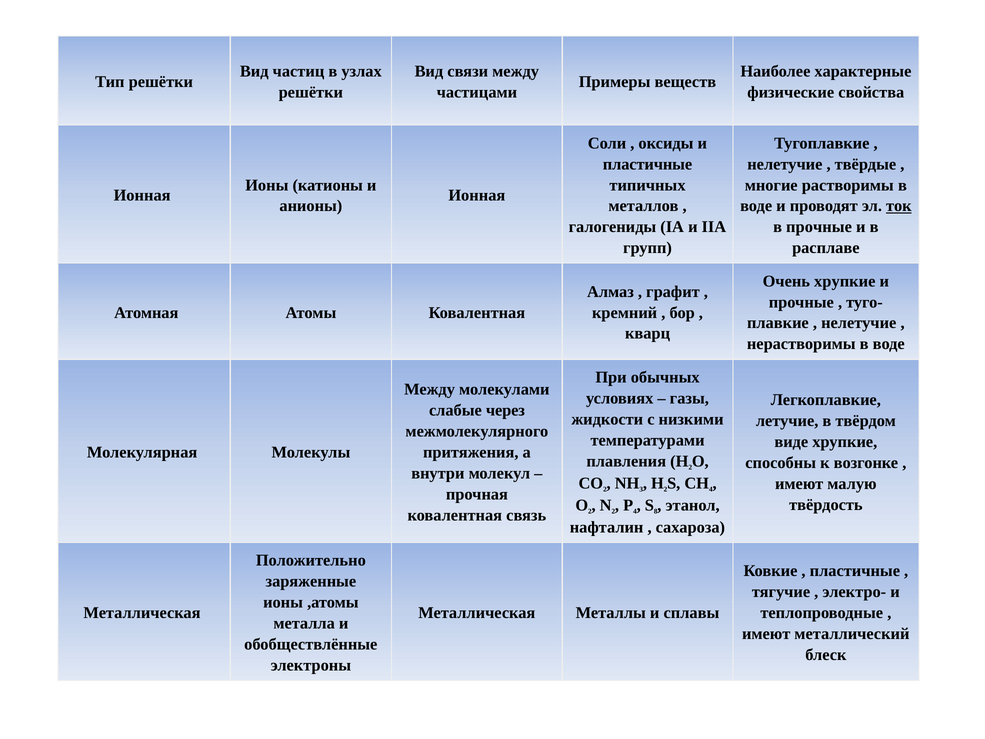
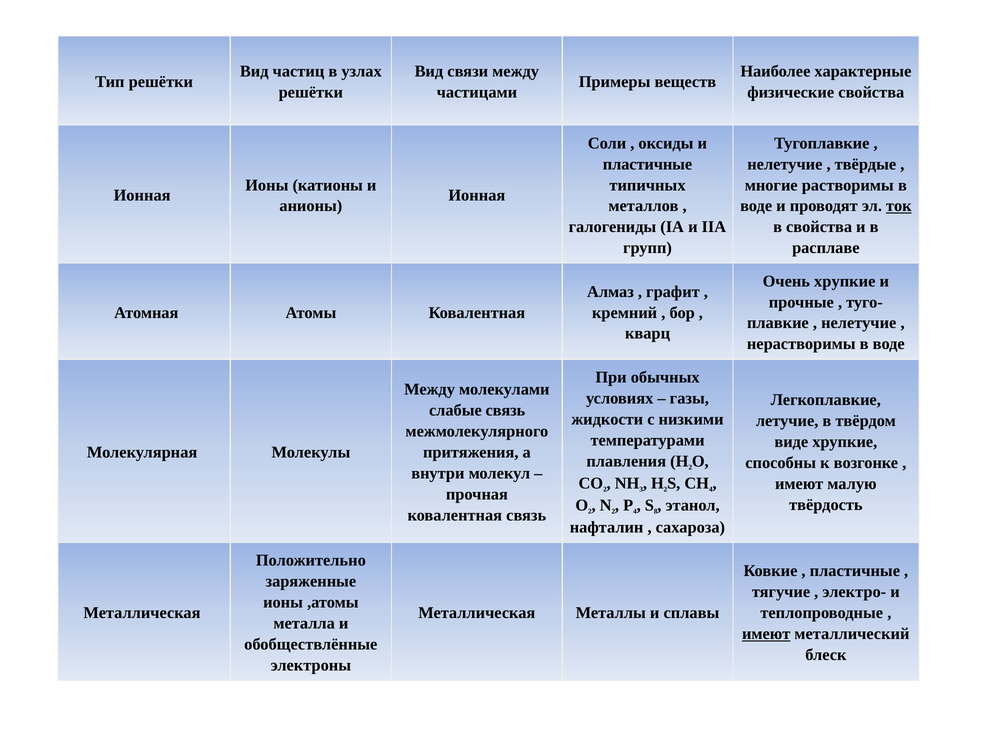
в прочные: прочные -> свойства
слабые через: через -> связь
имеют at (766, 634) underline: none -> present
